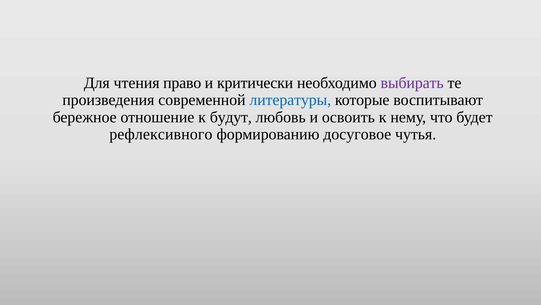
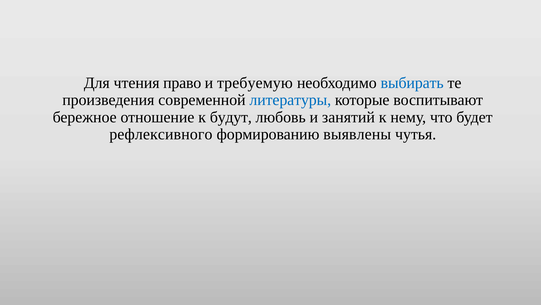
критически: критически -> требуемую
выбирать colour: purple -> blue
освоить: освоить -> занятий
досуговое: досуговое -> выявлены
